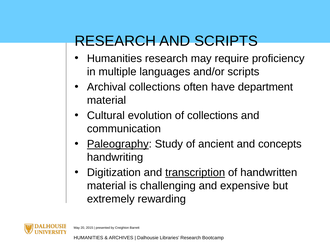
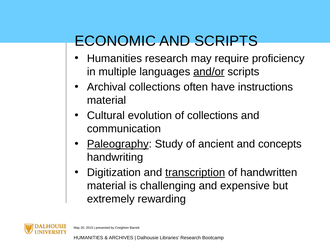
RESEARCH at (115, 41): RESEARCH -> ECONOMIC
and/or underline: none -> present
department: department -> instructions
